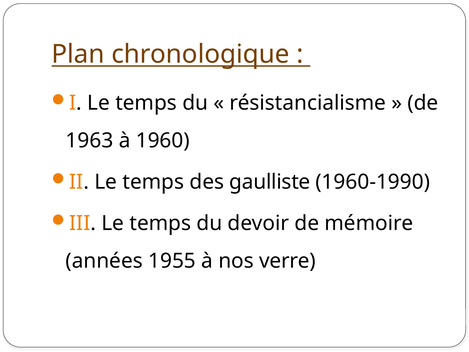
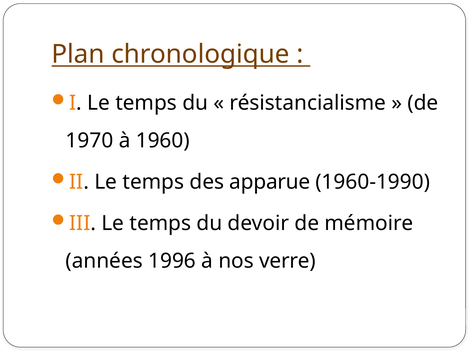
1963: 1963 -> 1970
gaulliste: gaulliste -> apparue
1955: 1955 -> 1996
